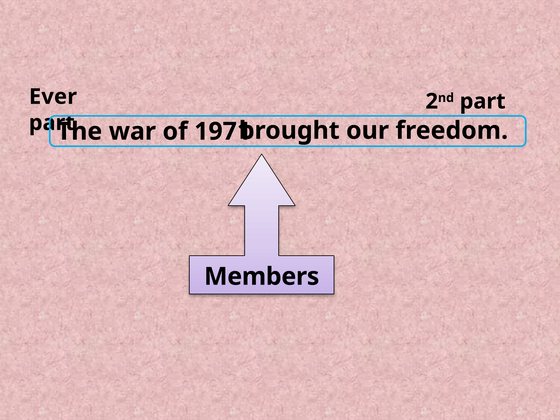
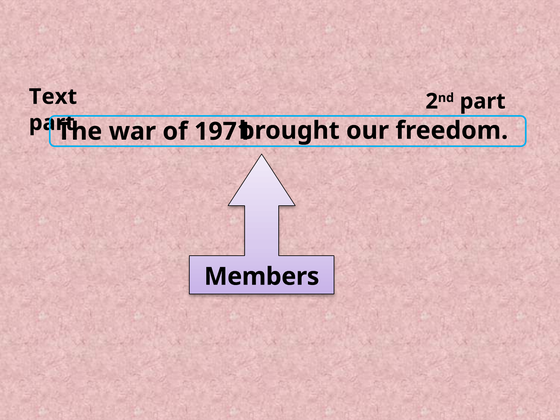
Ever: Ever -> Text
